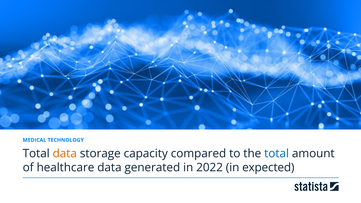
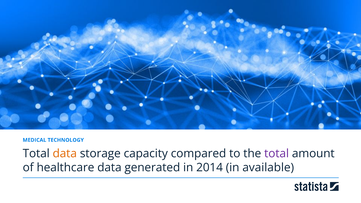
total at (277, 154) colour: blue -> purple
2022: 2022 -> 2014
expected: expected -> available
